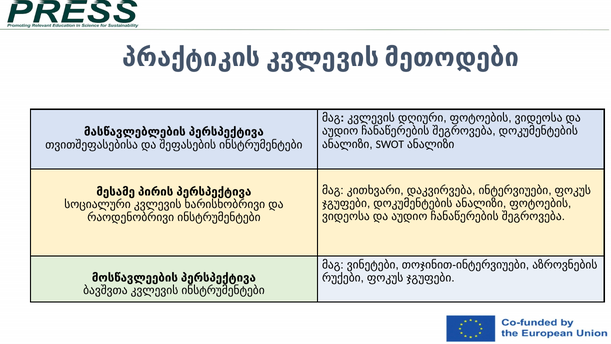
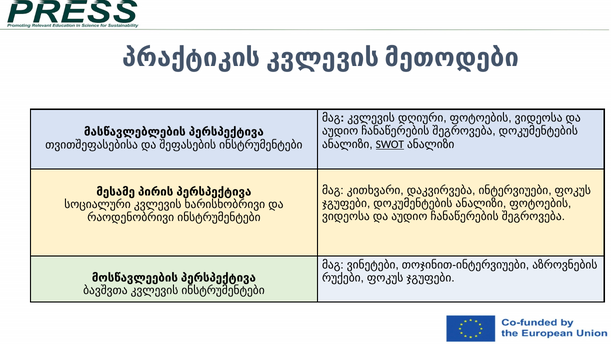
SWOT underline: none -> present
